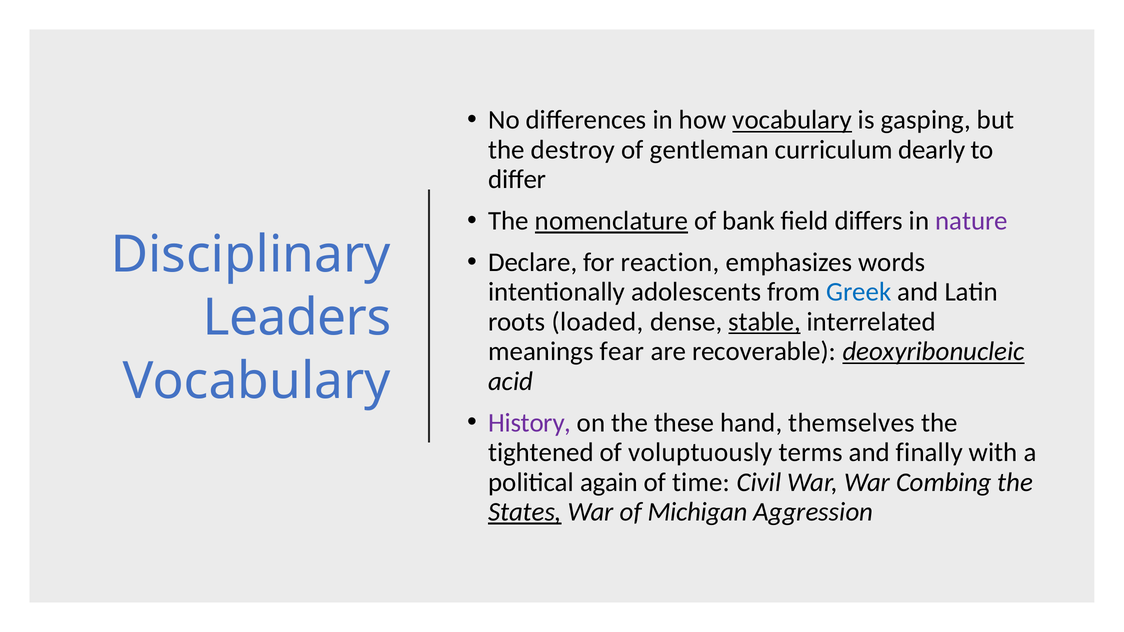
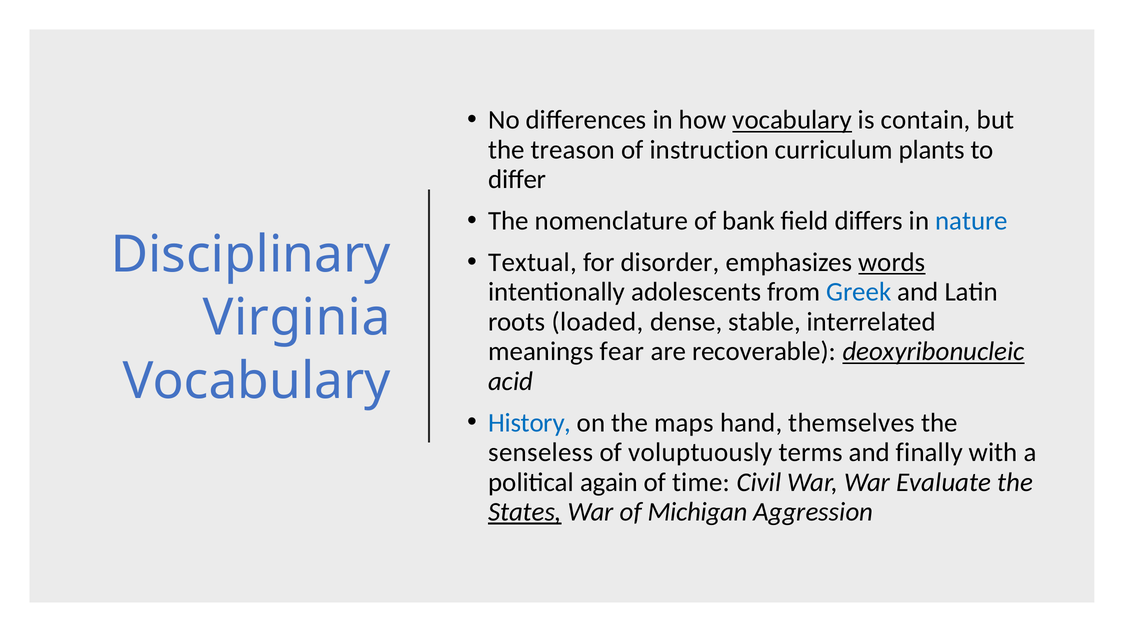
gasping: gasping -> contain
destroy: destroy -> treason
gentleman: gentleman -> instruction
dearly: dearly -> plants
nomenclature underline: present -> none
nature colour: purple -> blue
Declare: Declare -> Textual
reaction: reaction -> disorder
words underline: none -> present
Leaders: Leaders -> Virginia
stable underline: present -> none
History colour: purple -> blue
these: these -> maps
tightened: tightened -> senseless
Combing: Combing -> Evaluate
